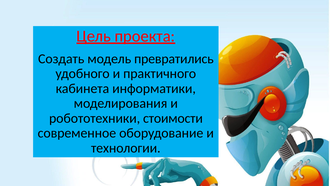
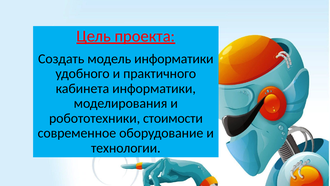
модель превратились: превратились -> информатики
